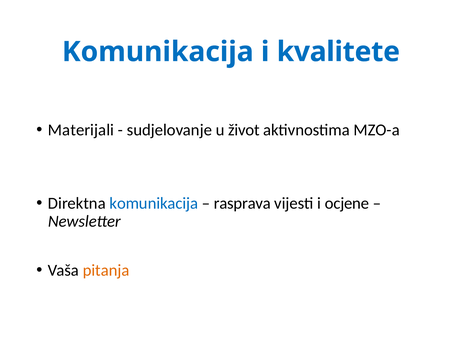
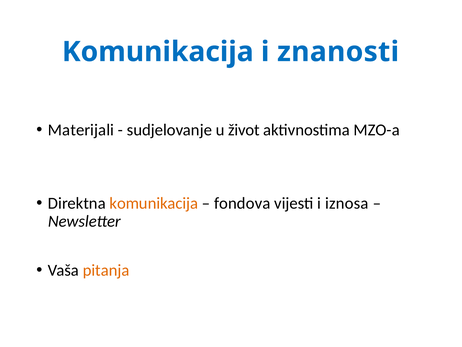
kvalitete: kvalitete -> znanosti
komunikacija at (154, 203) colour: blue -> orange
rasprava: rasprava -> fondova
ocjene: ocjene -> iznosa
